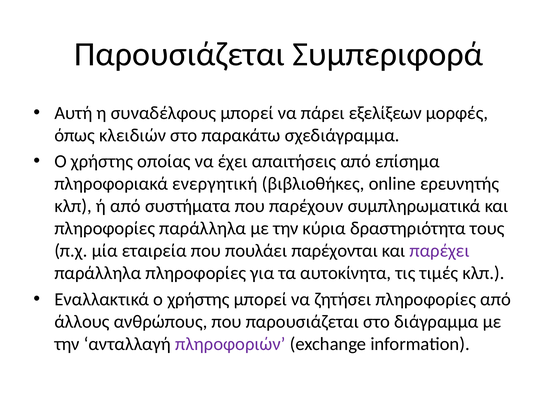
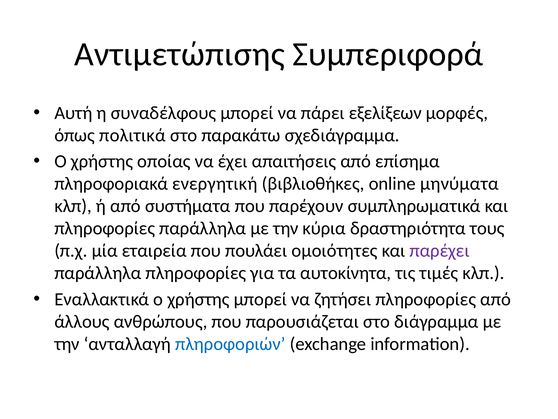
Παρουσιάζεται at (180, 54): Παρουσιάζεται -> Αντιμετώπισης
κλειδιών: κλειδιών -> πολιτικά
ερευνητής: ερευνητής -> μηνύματα
παρέχονται: παρέχονται -> ομοιότητες
πληροφοριών colour: purple -> blue
